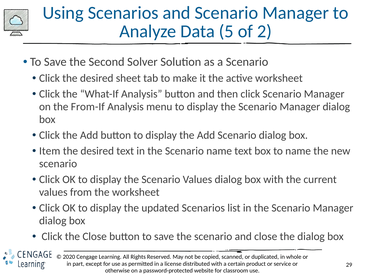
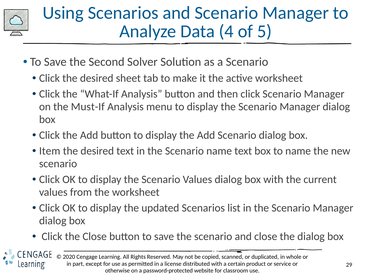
5: 5 -> 4
2: 2 -> 5
From-If: From-If -> Must-If
